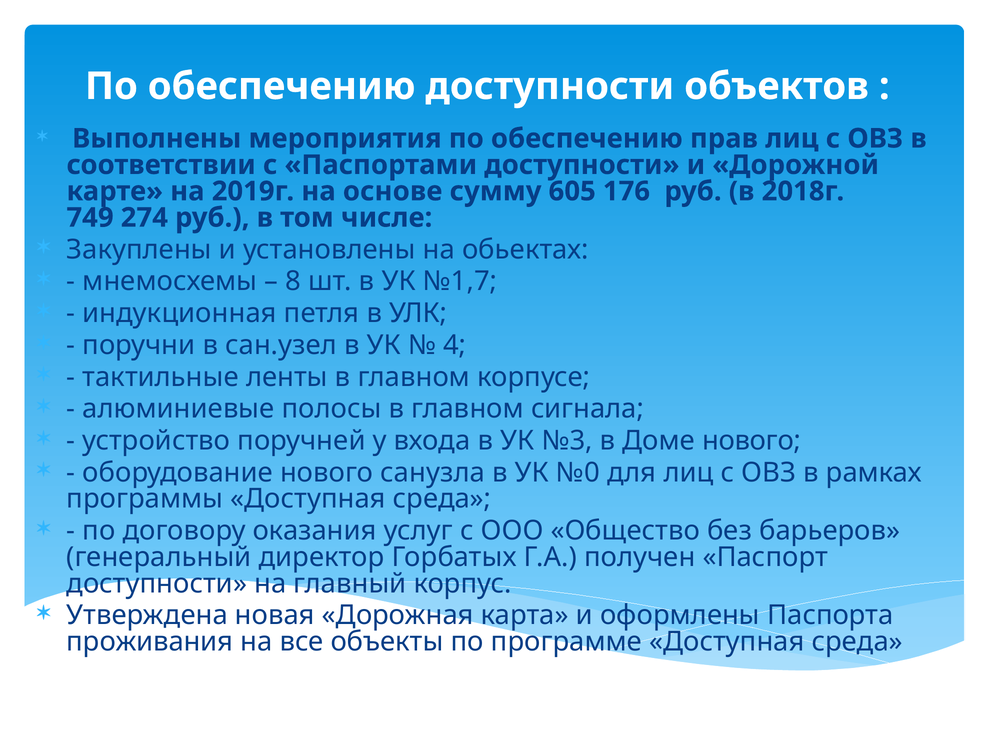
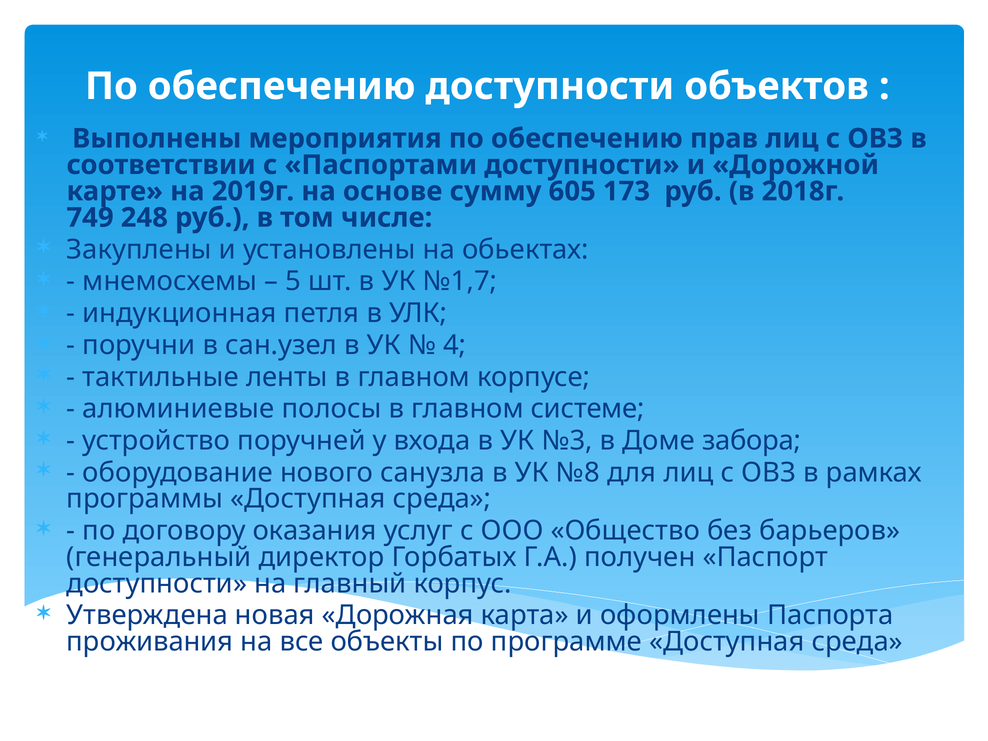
176: 176 -> 173
274: 274 -> 248
8: 8 -> 5
сигнала: сигнала -> системе
Доме нового: нового -> забора
№0: №0 -> №8
